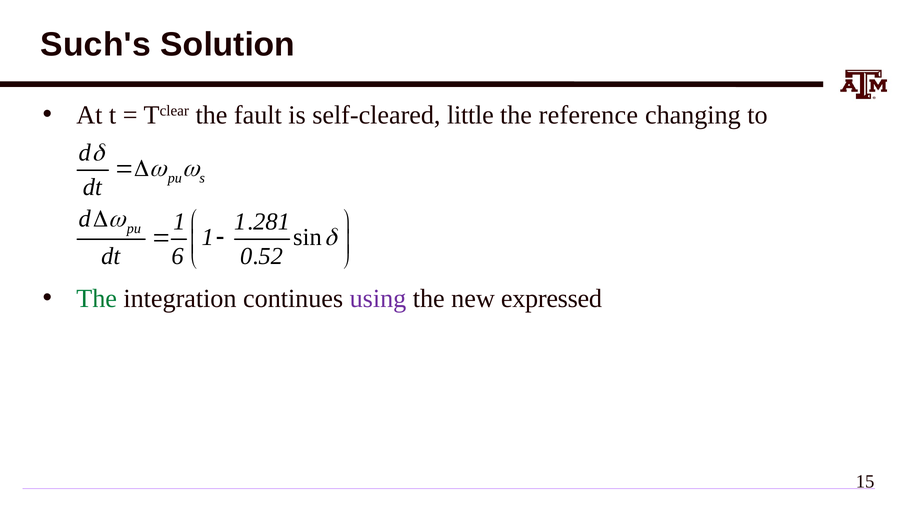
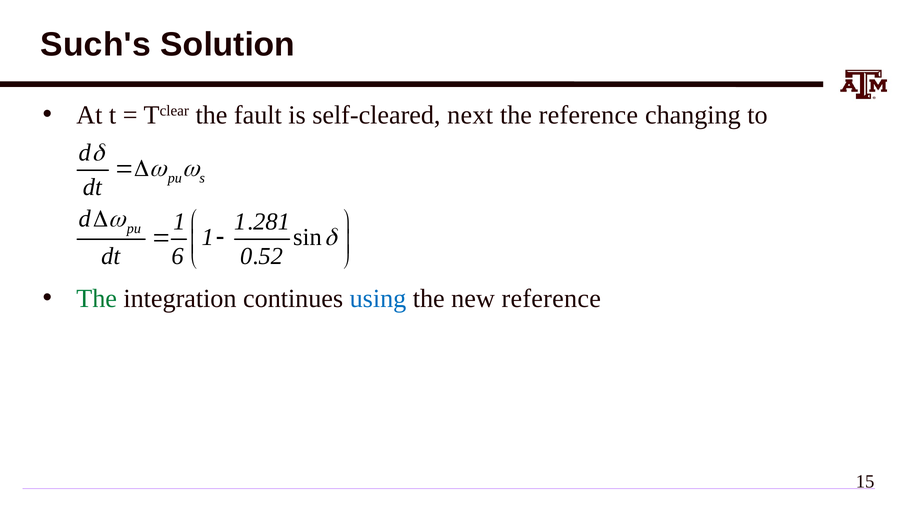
little: little -> next
using colour: purple -> blue
new expressed: expressed -> reference
